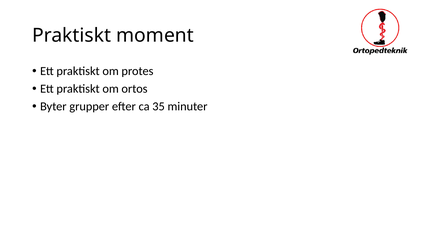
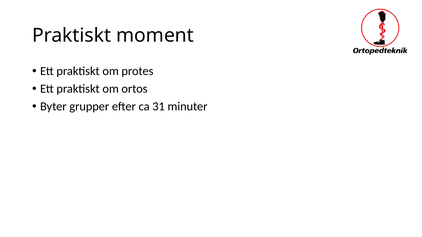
35: 35 -> 31
